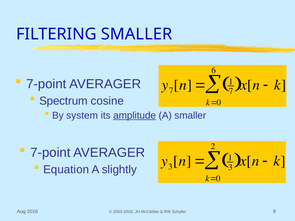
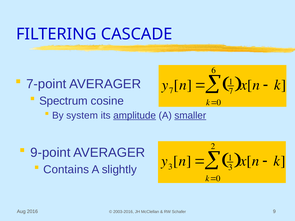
FILTERING SMALLER: SMALLER -> CASCADE
smaller at (190, 116) underline: none -> present
7-point at (50, 153): 7-point -> 9-point
Equation: Equation -> Contains
